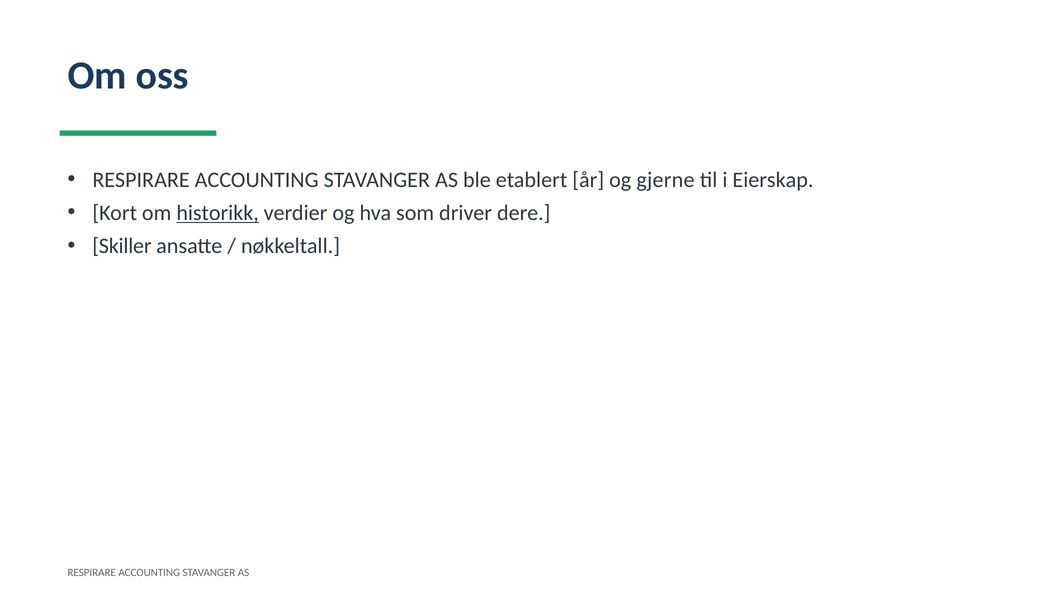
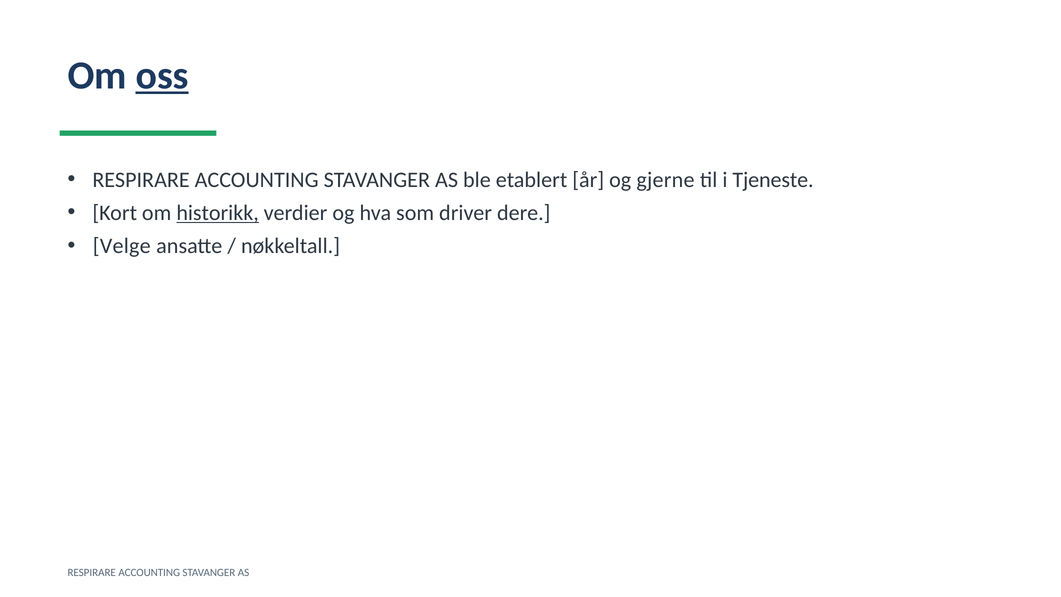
oss underline: none -> present
Eierskap: Eierskap -> Tjeneste
Skiller: Skiller -> Velge
